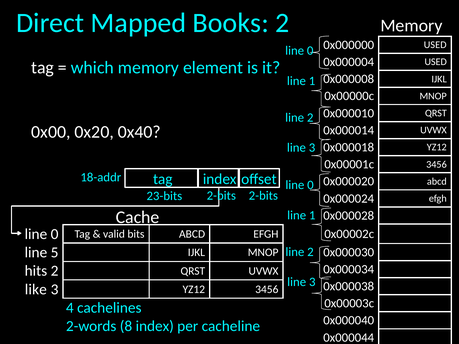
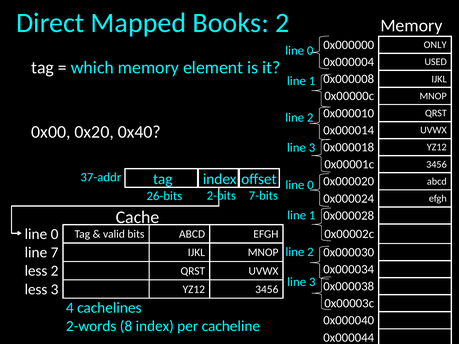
0x000000 USED: USED -> ONLY
18-addr: 18-addr -> 37-addr
2-bits at (263, 196): 2-bits -> 7-bits
23-bits: 23-bits -> 26-bits
5: 5 -> 7
hits at (36, 271): hits -> less
like at (36, 290): like -> less
